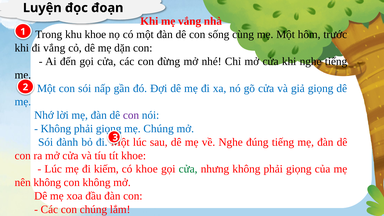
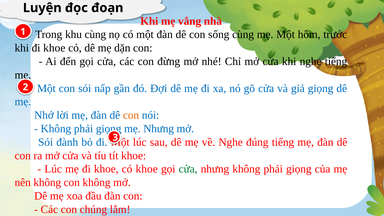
khu khoe: khoe -> cùng
khi đi vắng: vắng -> khoe
con at (131, 115) colour: purple -> orange
mẹ Chúng: Chúng -> Nhưng
mẹ đi kiếm: kiếm -> khoe
